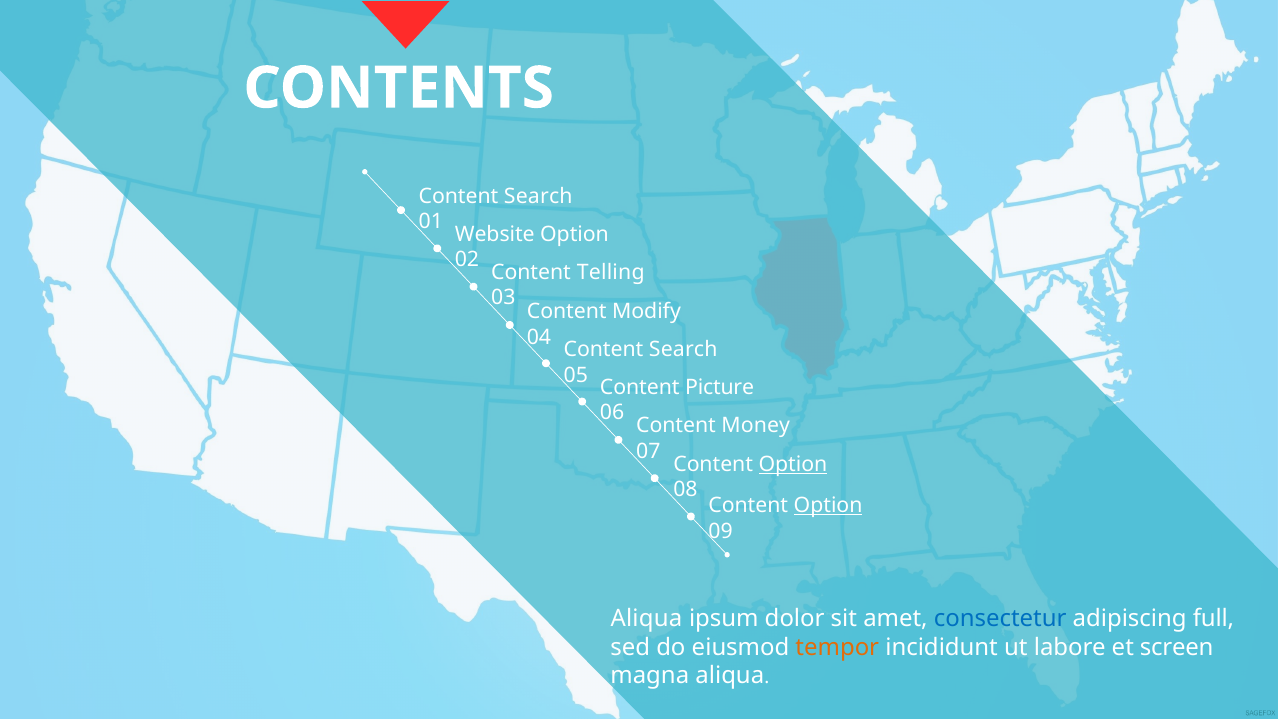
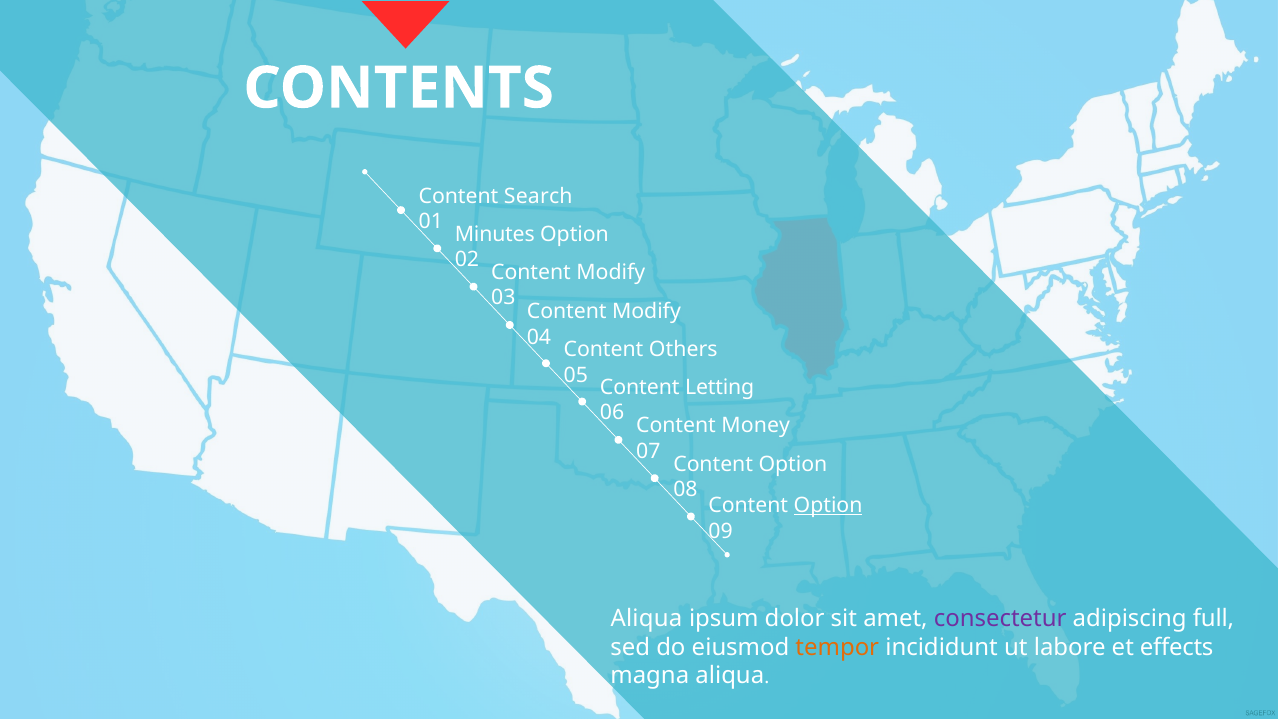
Website: Website -> Minutes
Telling at (611, 272): Telling -> Modify
Search at (683, 349): Search -> Others
Picture: Picture -> Letting
Option at (793, 464) underline: present -> none
consectetur colour: blue -> purple
screen: screen -> effects
